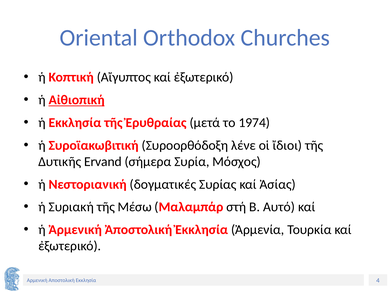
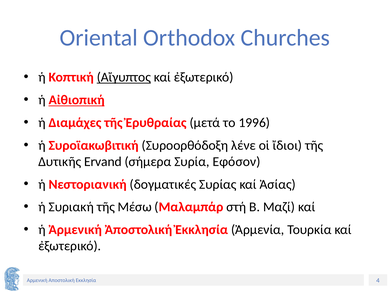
Αἴγυπτος underline: none -> present
ἡ Εκκλησία: Εκκλησία -> Διαμάχες
1974: 1974 -> 1996
Μόσχος: Μόσχος -> Εφόσον
Αυτό: Αυτό -> Μαζί
